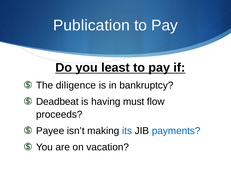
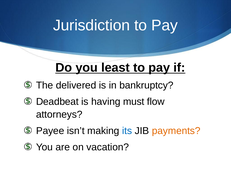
Publication: Publication -> Jurisdiction
diligence: diligence -> delivered
proceeds: proceeds -> attorneys
payments colour: blue -> orange
